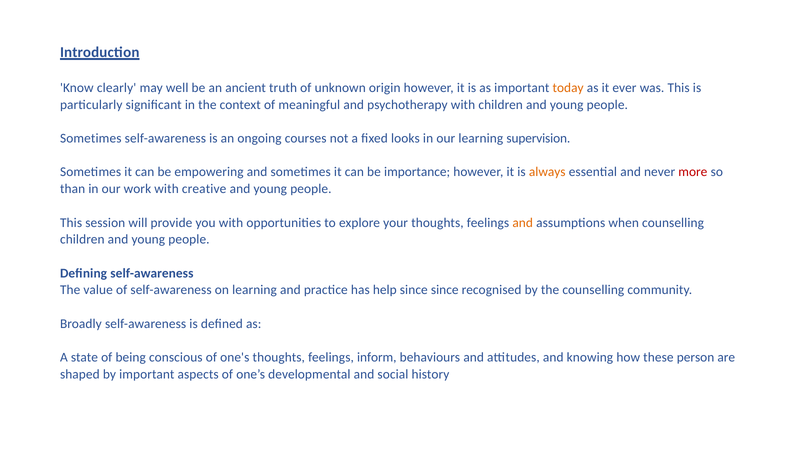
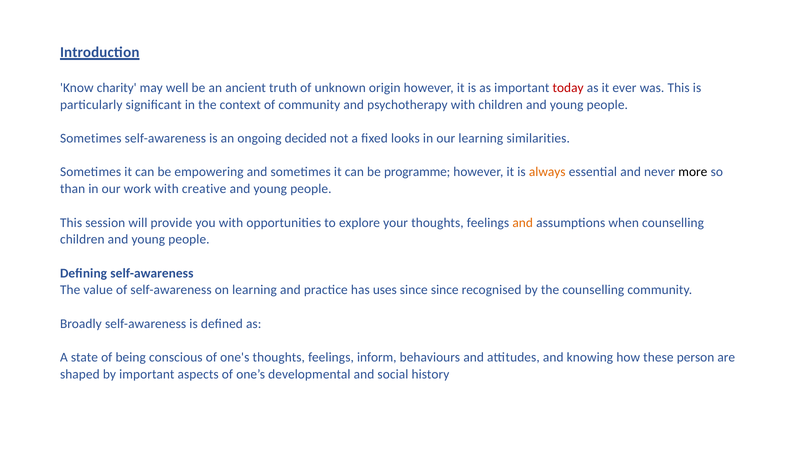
clearly: clearly -> charity
today colour: orange -> red
of meaningful: meaningful -> community
courses: courses -> decided
supervision: supervision -> similarities
importance: importance -> programme
more colour: red -> black
help: help -> uses
